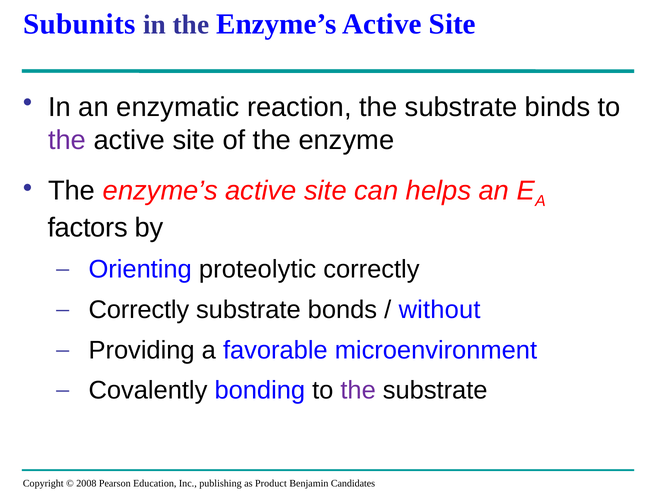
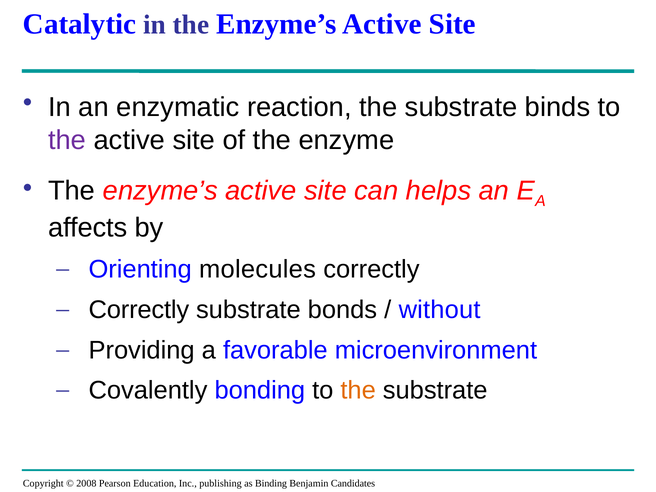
Subunits: Subunits -> Catalytic
factors: factors -> affects
proteolytic: proteolytic -> molecules
the at (358, 391) colour: purple -> orange
Product: Product -> Binding
